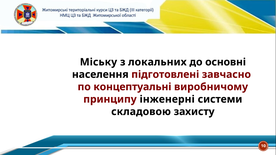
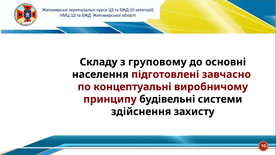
Міську: Міську -> Складу
локальних: локальних -> груповому
інженерні: інженерні -> будівельні
складовою: складовою -> здійснення
